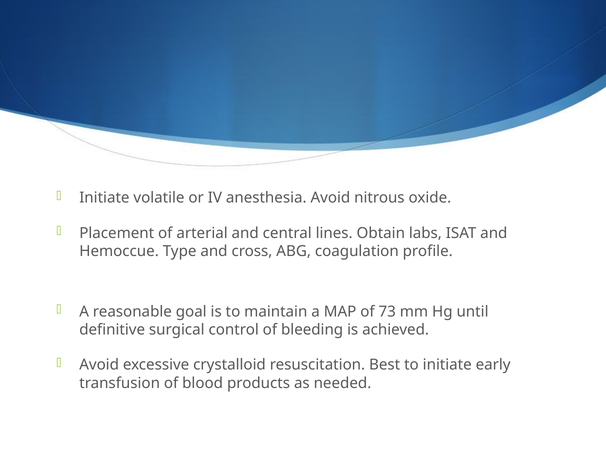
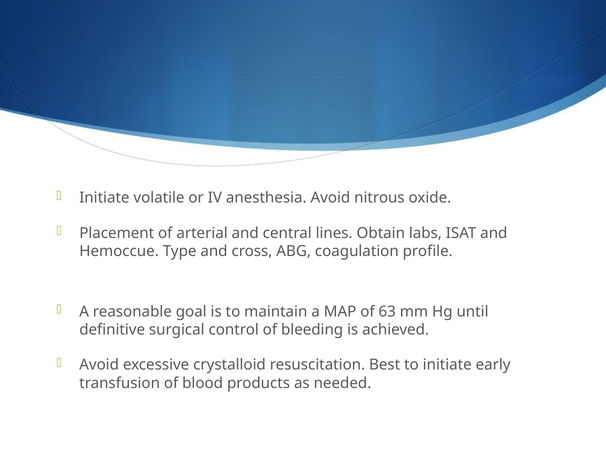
73: 73 -> 63
